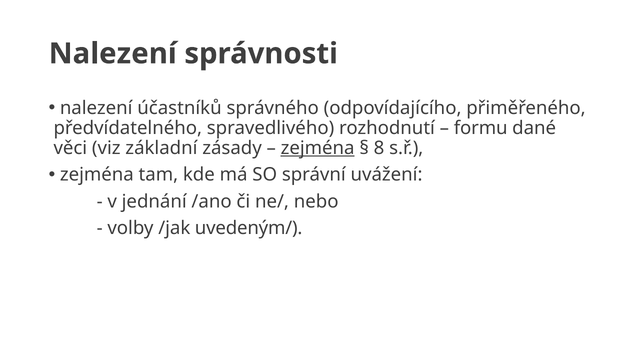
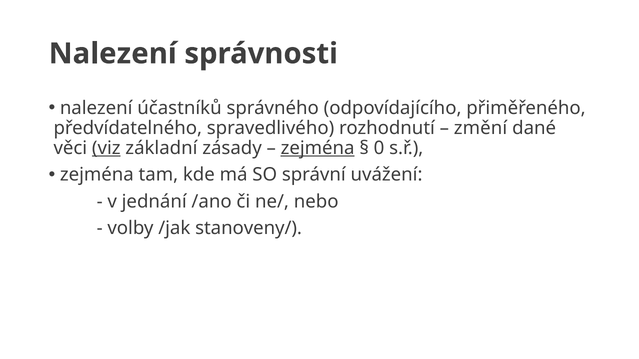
formu: formu -> změní
viz underline: none -> present
8: 8 -> 0
uvedeným/: uvedeným/ -> stanoveny/
